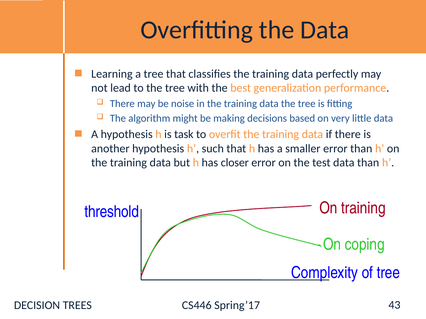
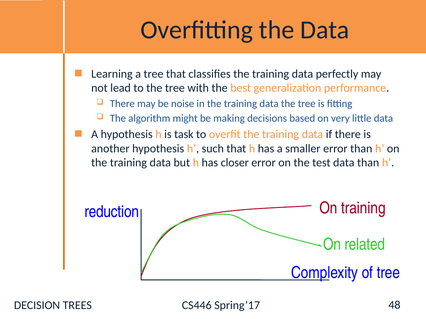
threshold: threshold -> reduction
coping: coping -> related
43: 43 -> 48
